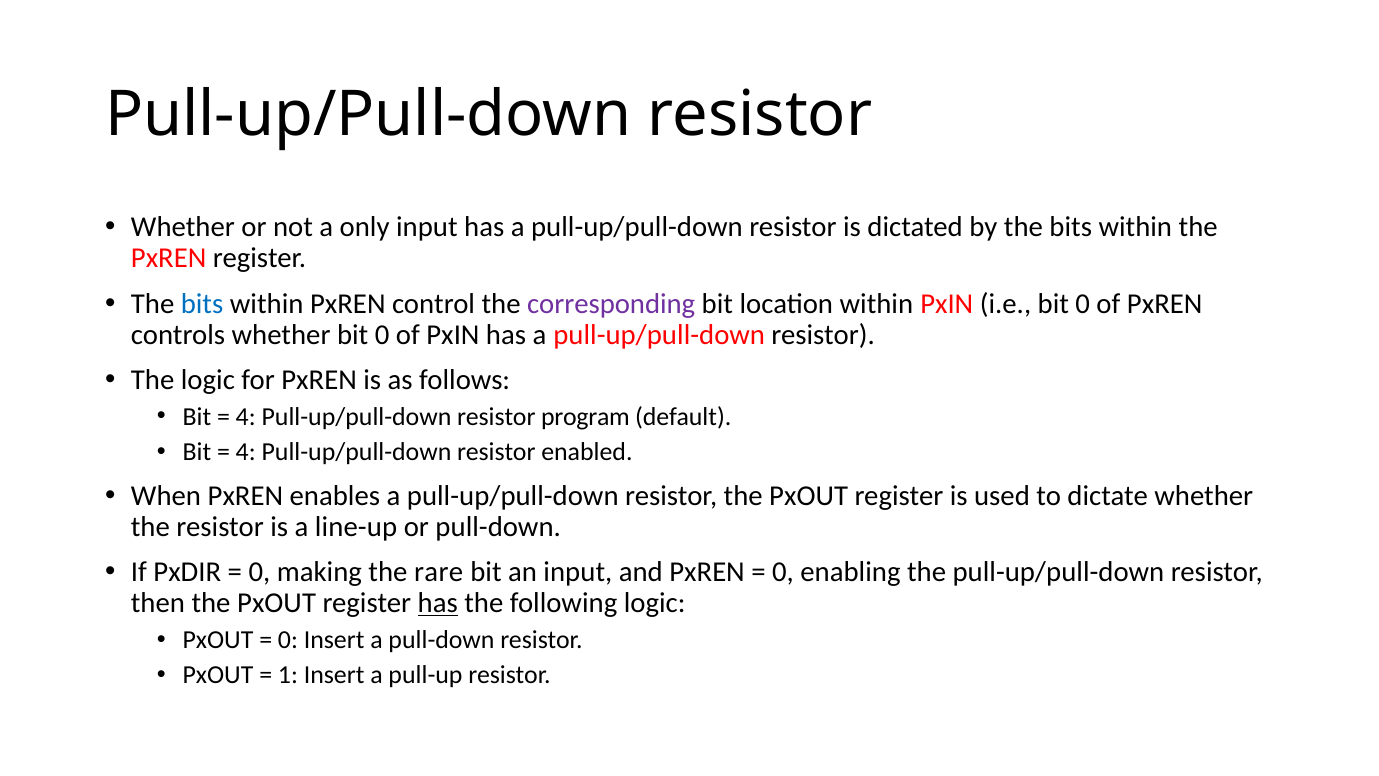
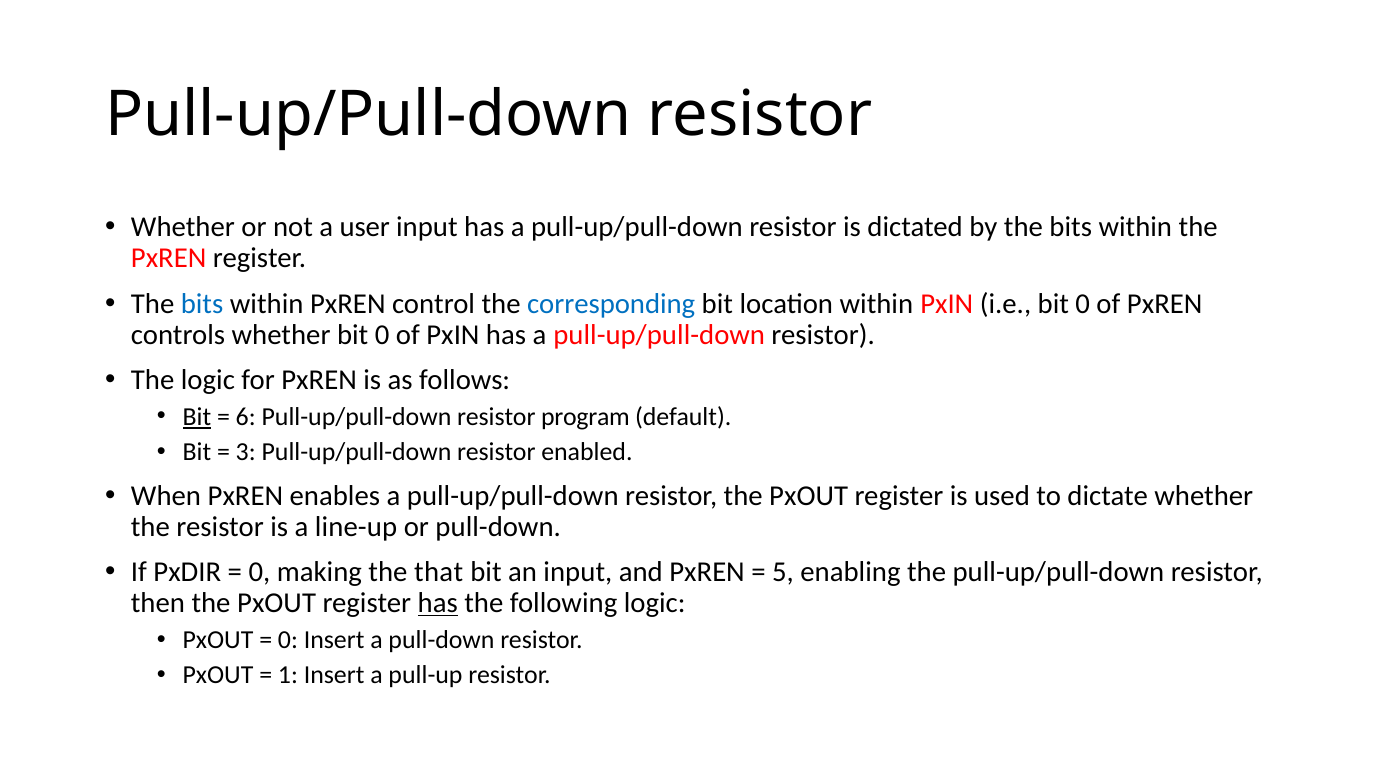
only: only -> user
corresponding colour: purple -> blue
Bit at (197, 417) underline: none -> present
4 at (246, 417): 4 -> 6
4 at (246, 452): 4 -> 3
rare: rare -> that
0 at (783, 572): 0 -> 5
